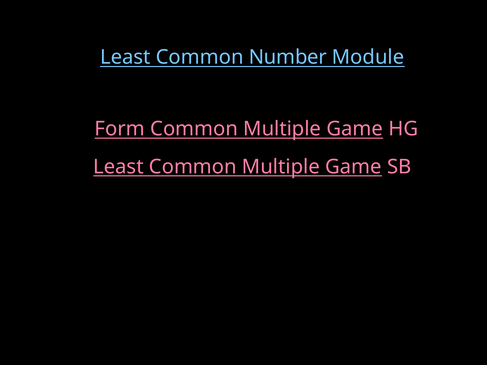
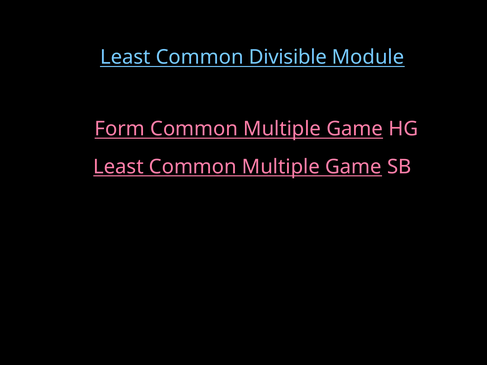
Number: Number -> Divisible
